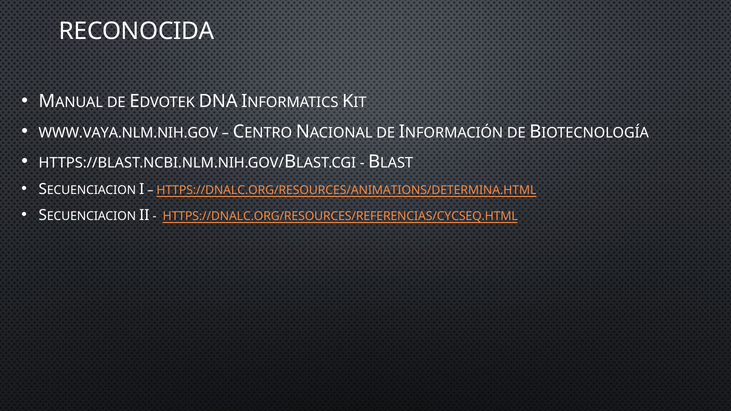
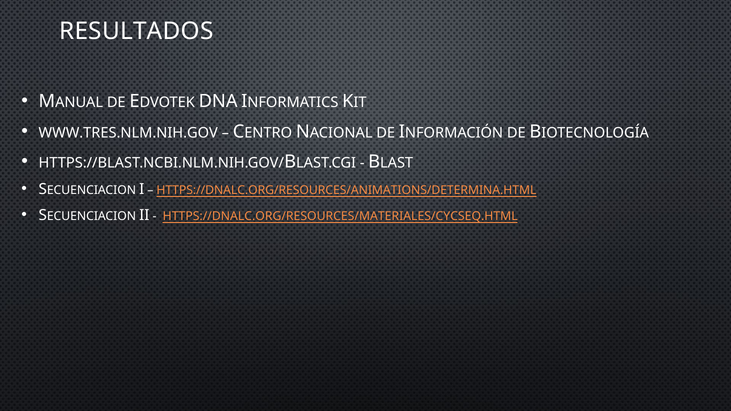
RECONOCIDA: RECONOCIDA -> RESULTADOS
WWW.VAYA.NLM.NIH.GOV: WWW.VAYA.NLM.NIH.GOV -> WWW.TRES.NLM.NIH.GOV
HTTPS://DNALC.ORG/RESOURCES/REFERENCIAS/CYCSEQ.HTML: HTTPS://DNALC.ORG/RESOURCES/REFERENCIAS/CYCSEQ.HTML -> HTTPS://DNALC.ORG/RESOURCES/MATERIALES/CYCSEQ.HTML
